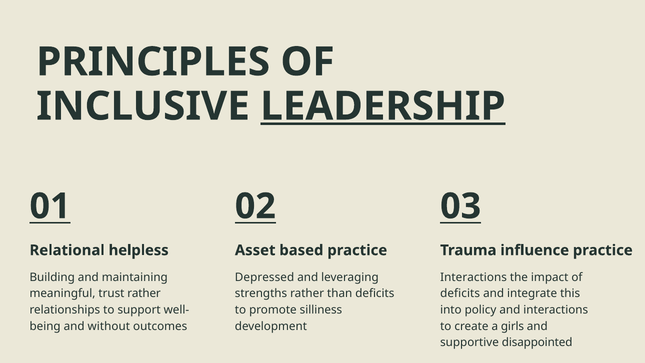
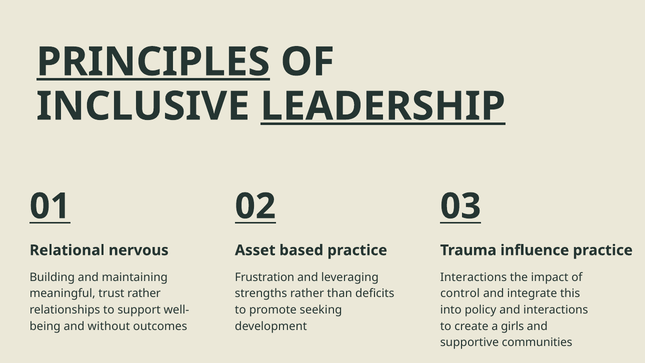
PRINCIPLES underline: none -> present
helpless: helpless -> nervous
Depressed: Depressed -> Frustration
deficits at (460, 293): deficits -> control
silliness: silliness -> seeking
disappointed: disappointed -> communities
